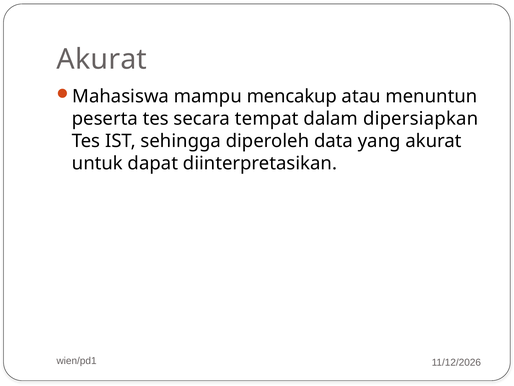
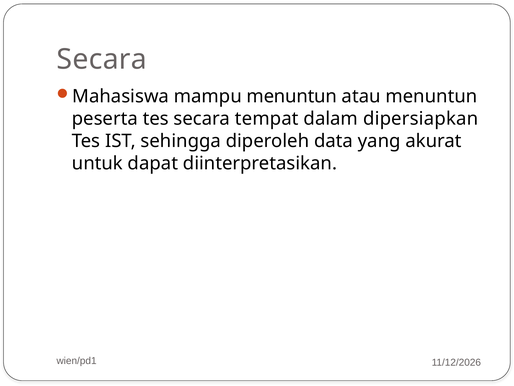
Akurat at (102, 59): Akurat -> Secara
mampu mencakup: mencakup -> menuntun
